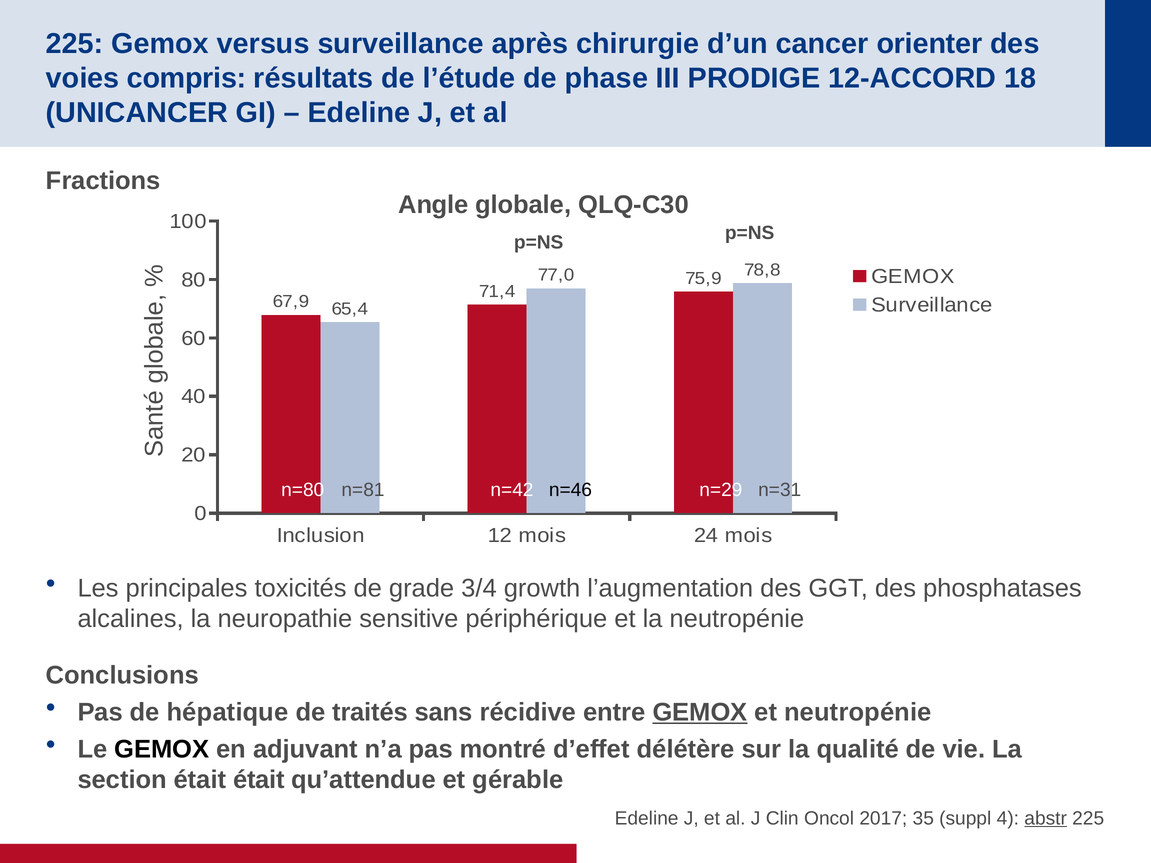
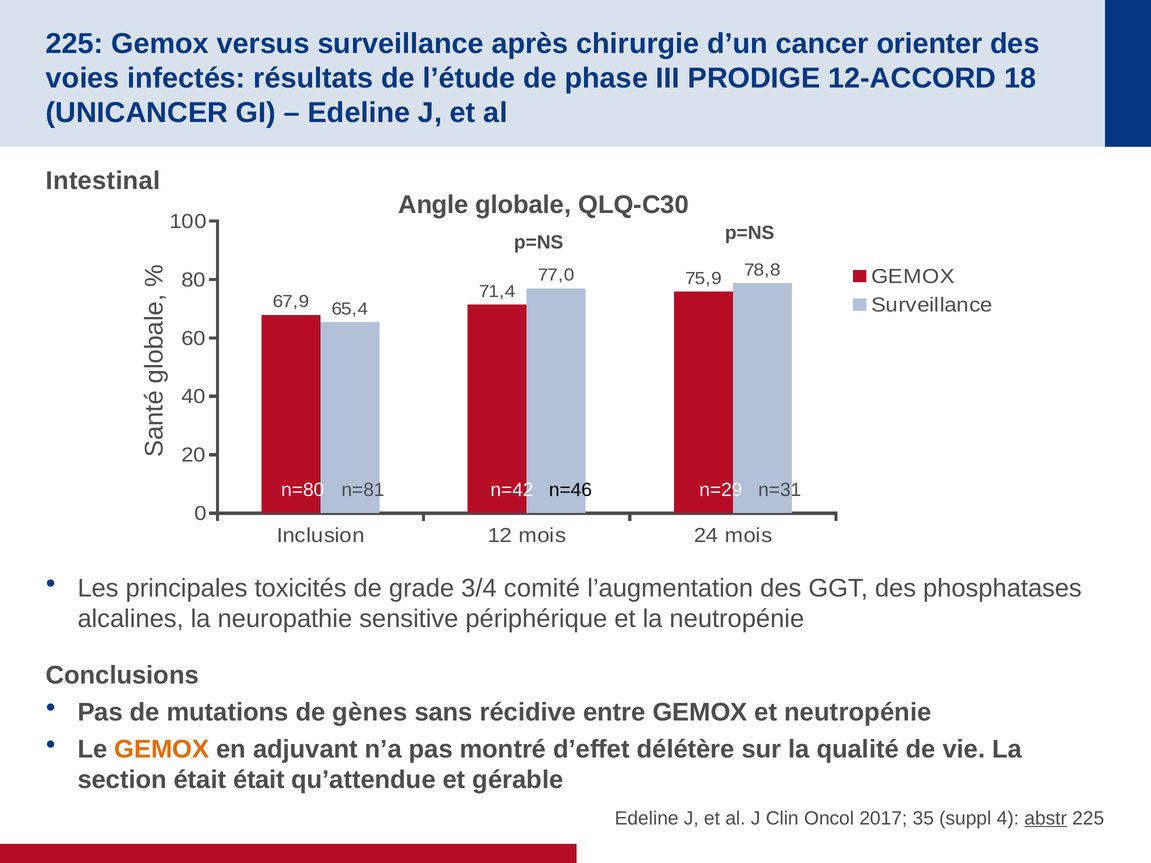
compris: compris -> infectés
Fractions: Fractions -> Intestinal
growth: growth -> comité
hépatique: hépatique -> mutations
traités: traités -> gènes
GEMOX at (700, 712) underline: present -> none
GEMOX at (162, 750) colour: black -> orange
